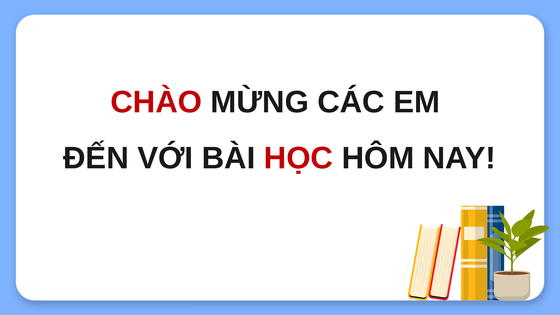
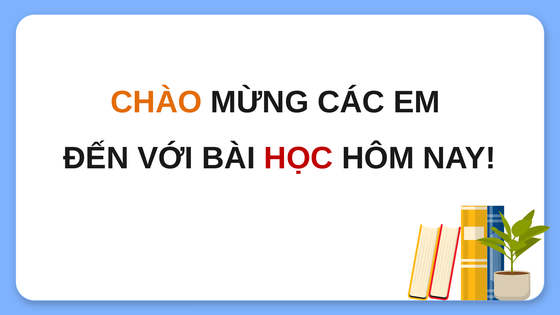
CHÀO colour: red -> orange
